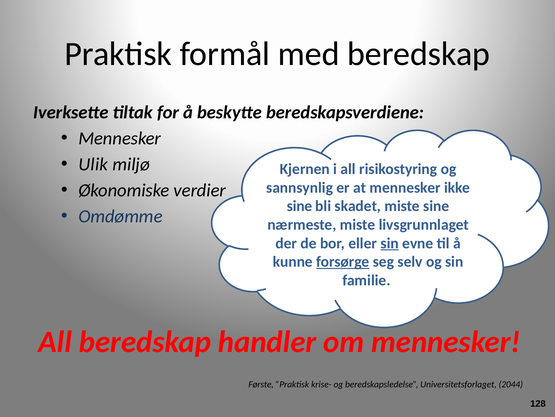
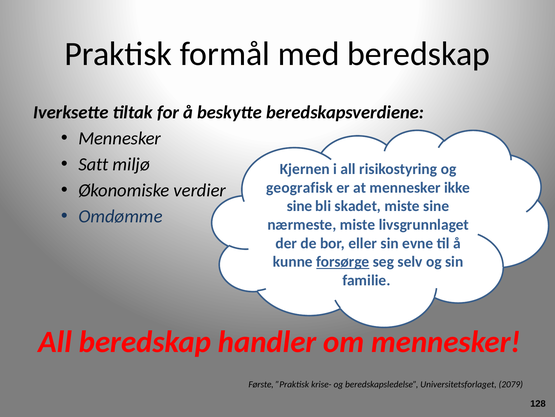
Ulik: Ulik -> Satt
sannsynlig: sannsynlig -> geografisk
sin at (390, 243) underline: present -> none
2044: 2044 -> 2079
